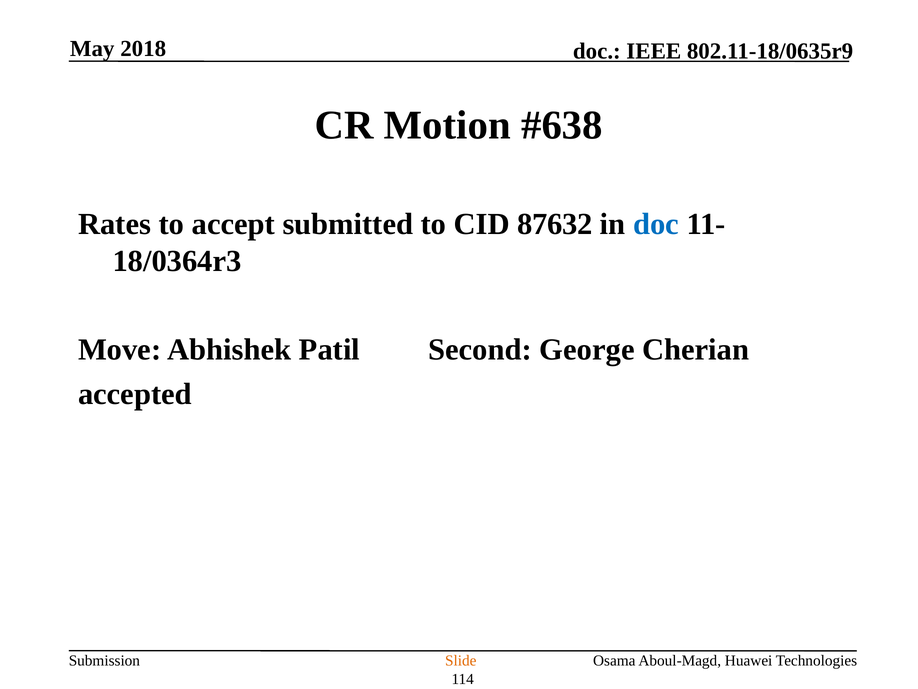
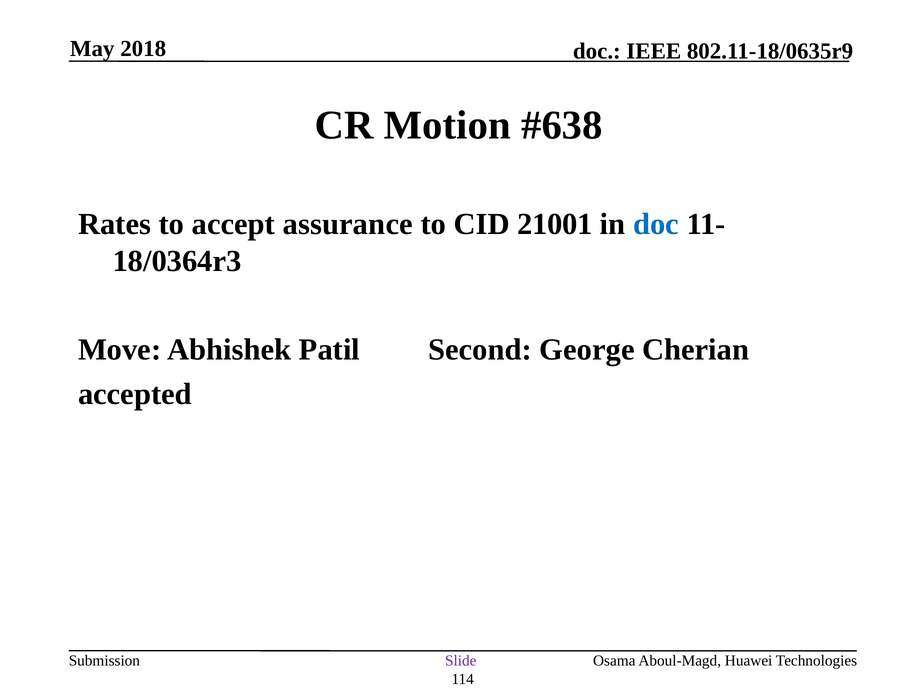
submitted: submitted -> assurance
87632: 87632 -> 21001
Slide colour: orange -> purple
